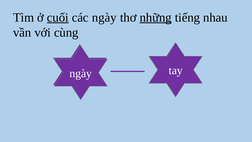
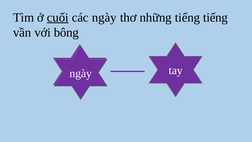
những underline: present -> none
tiếng nhau: nhau -> tiếng
cùng: cùng -> bông
